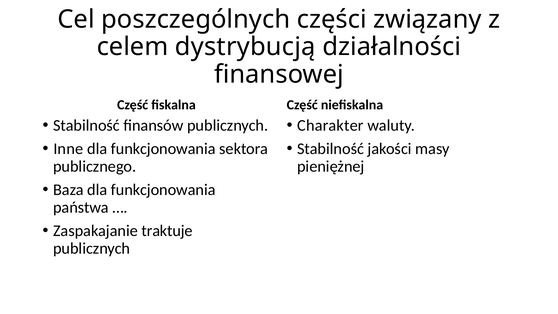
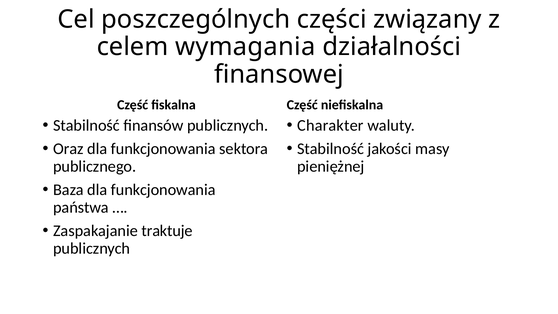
dystrybucją: dystrybucją -> wymagania
Inne: Inne -> Oraz
